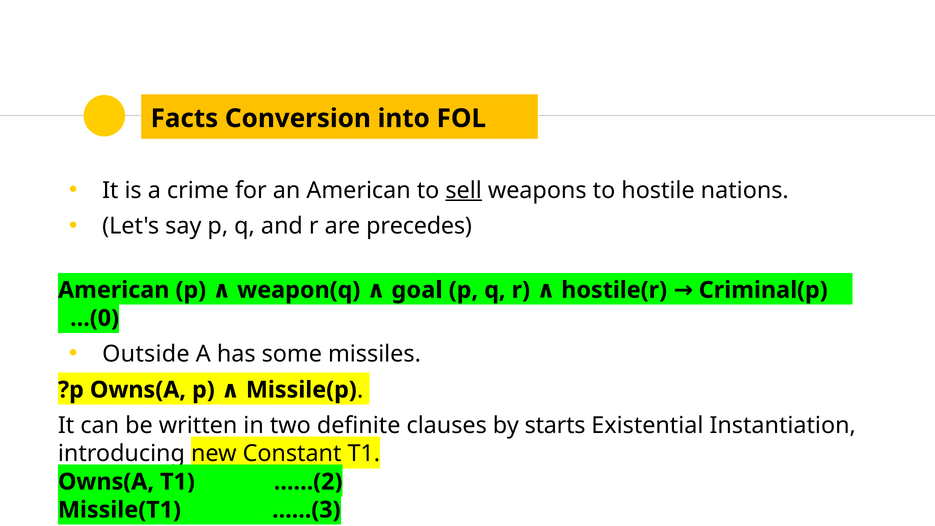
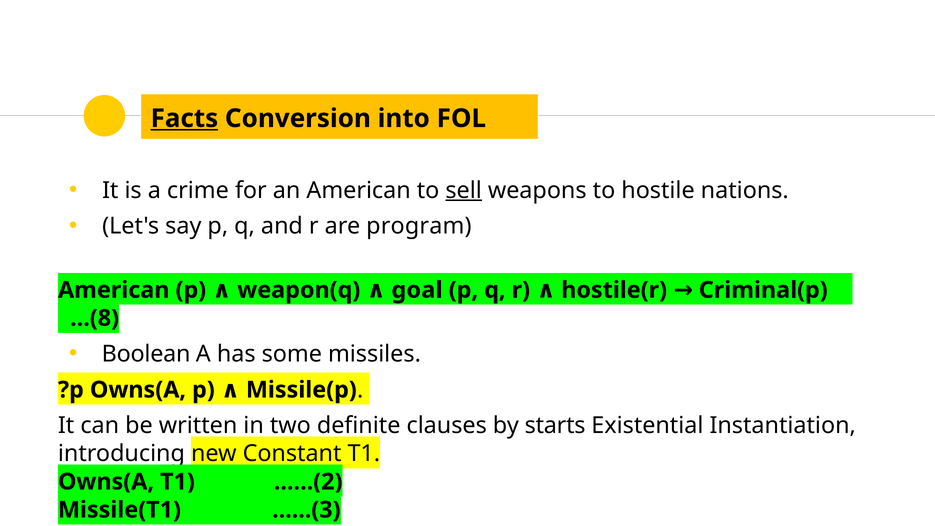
Facts underline: none -> present
precedes: precedes -> program
...(0: ...(0 -> ...(8
Outside: Outside -> Boolean
